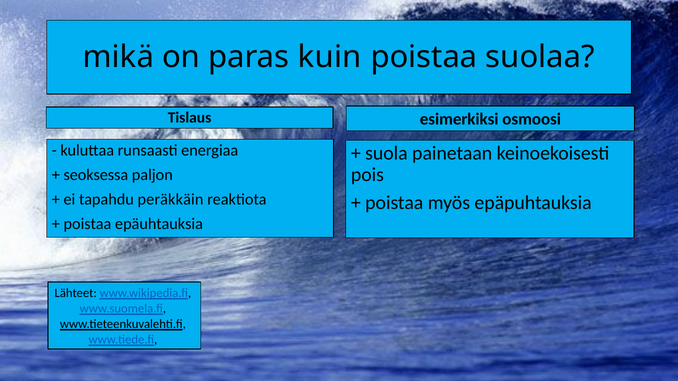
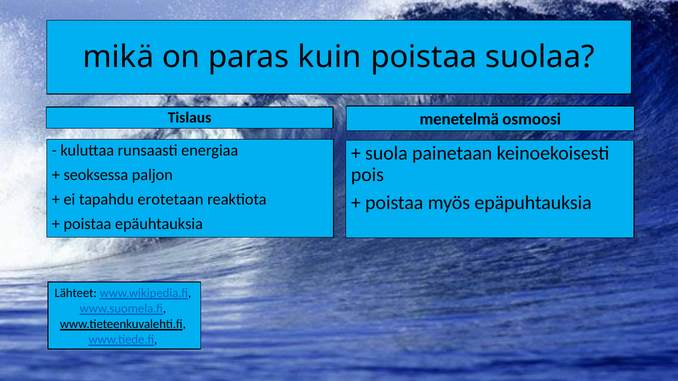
esimerkiksi: esimerkiksi -> menetelmä
peräkkäin: peräkkäin -> erotetaan
